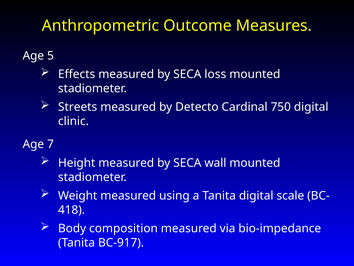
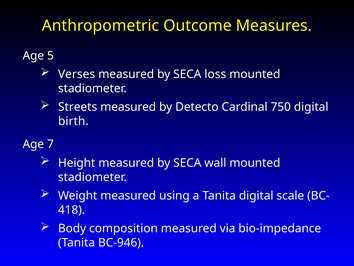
Effects: Effects -> Verses
clinic: clinic -> birth
BC-917: BC-917 -> BC-946
